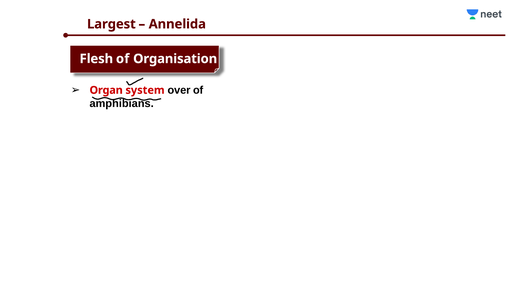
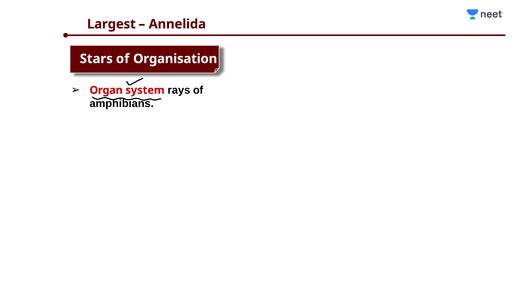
Flesh: Flesh -> Stars
over: over -> rays
